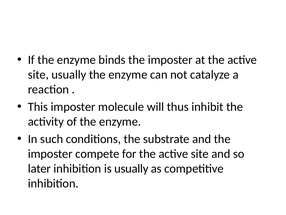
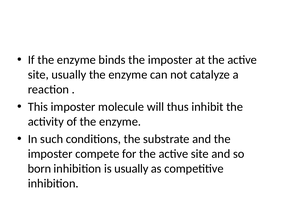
later: later -> born
